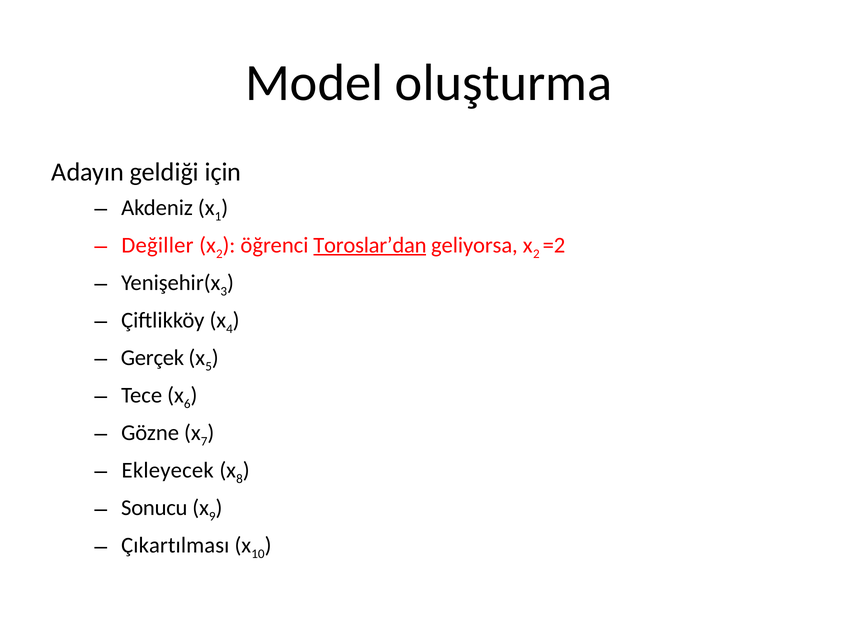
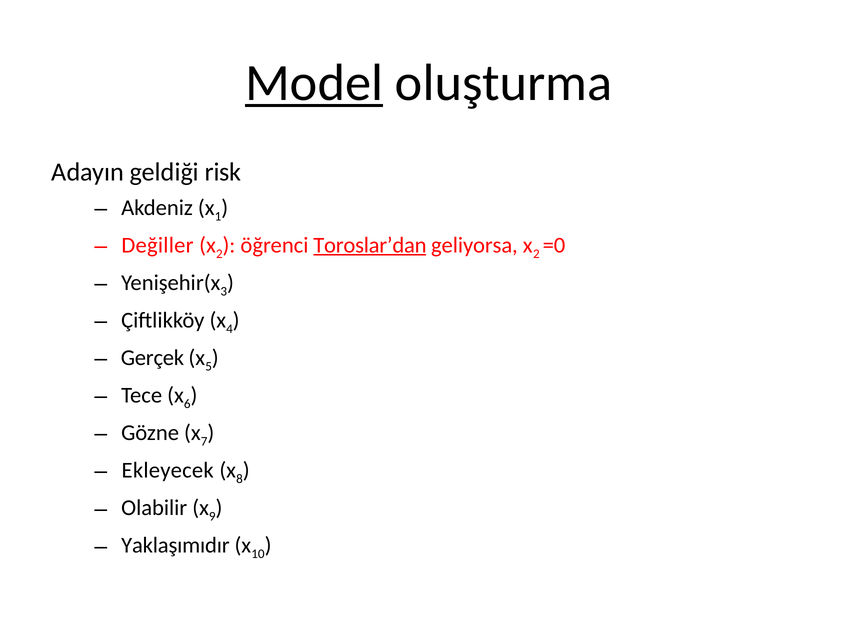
Model underline: none -> present
için: için -> risk
=2: =2 -> =0
Sonucu: Sonucu -> Olabilir
Çıkartılması: Çıkartılması -> Yaklaşımıdır
